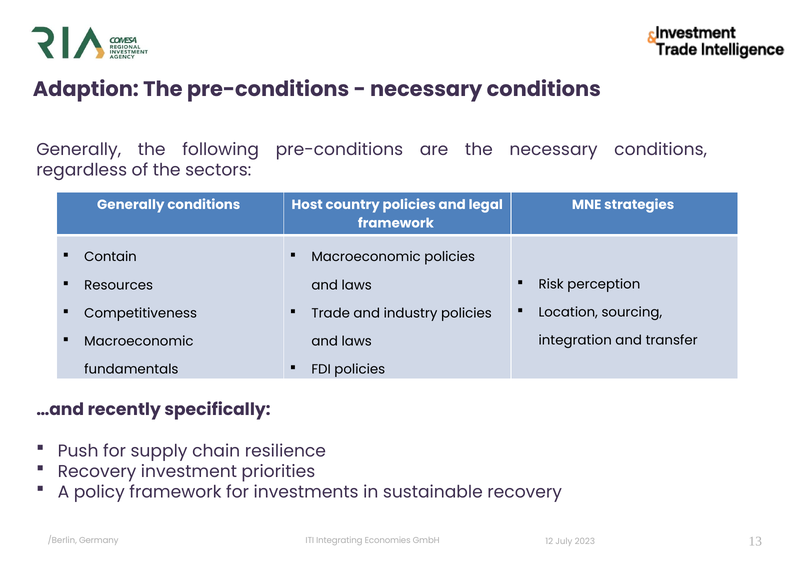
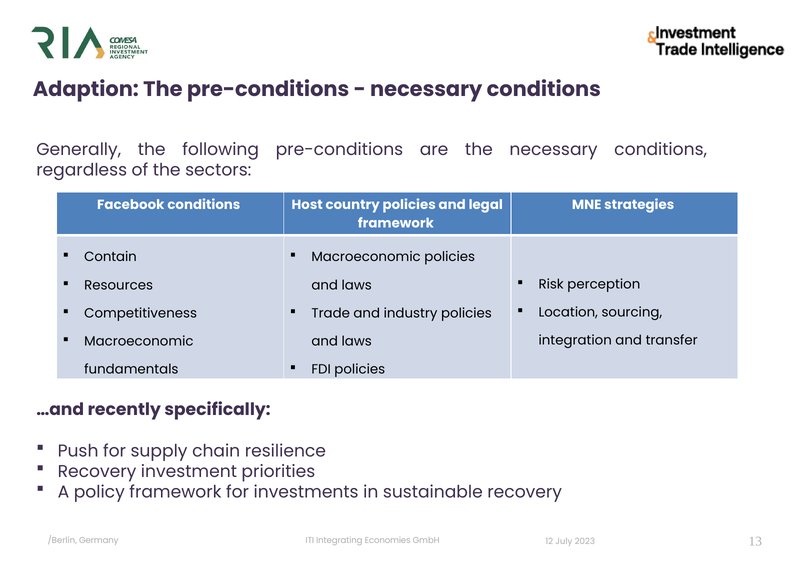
Generally at (131, 205): Generally -> Facebook
